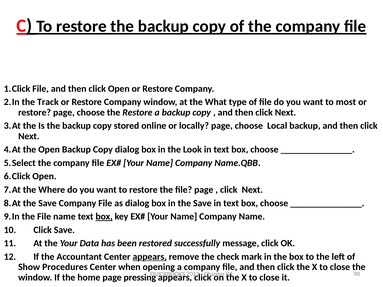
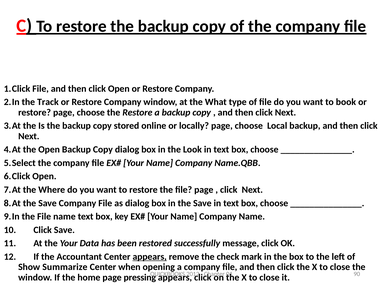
most: most -> book
box at (104, 217) underline: present -> none
Procedures: Procedures -> Summarize
